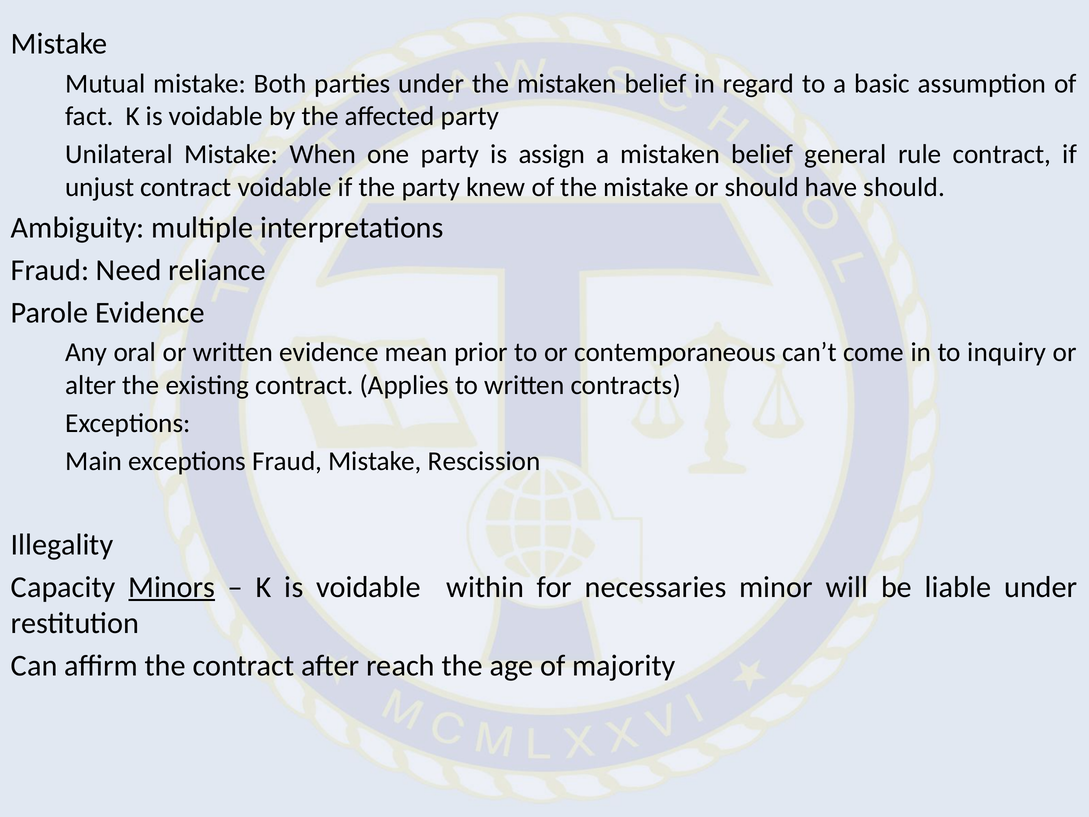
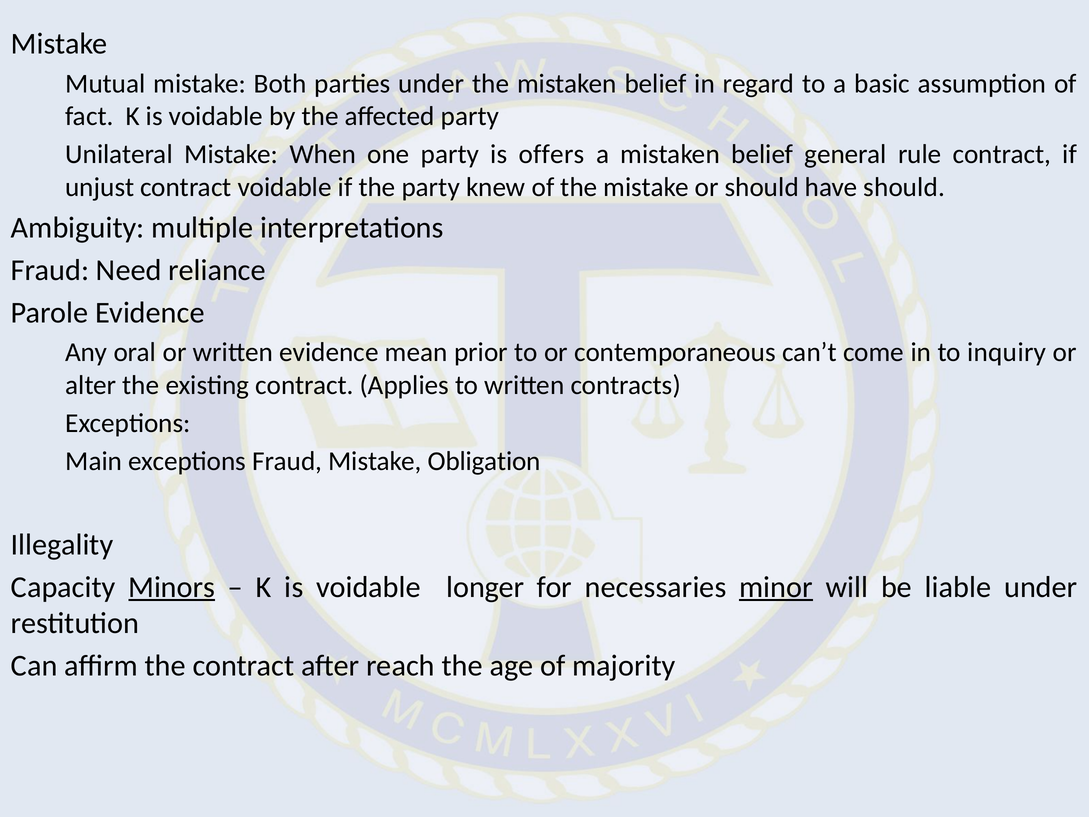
assign: assign -> offers
Rescission: Rescission -> Obligation
within: within -> longer
minor underline: none -> present
